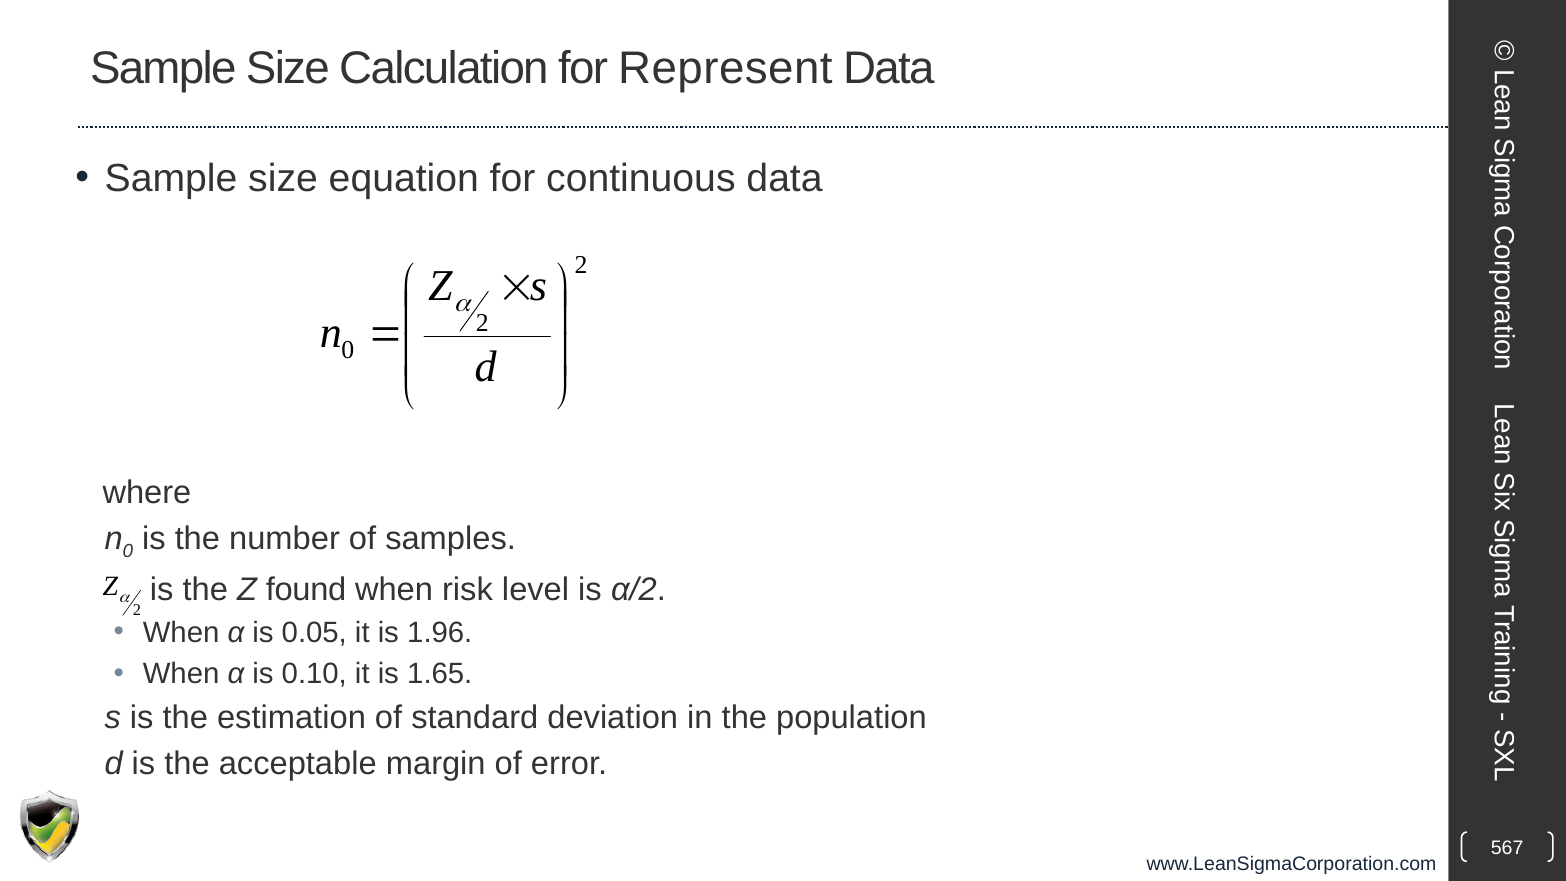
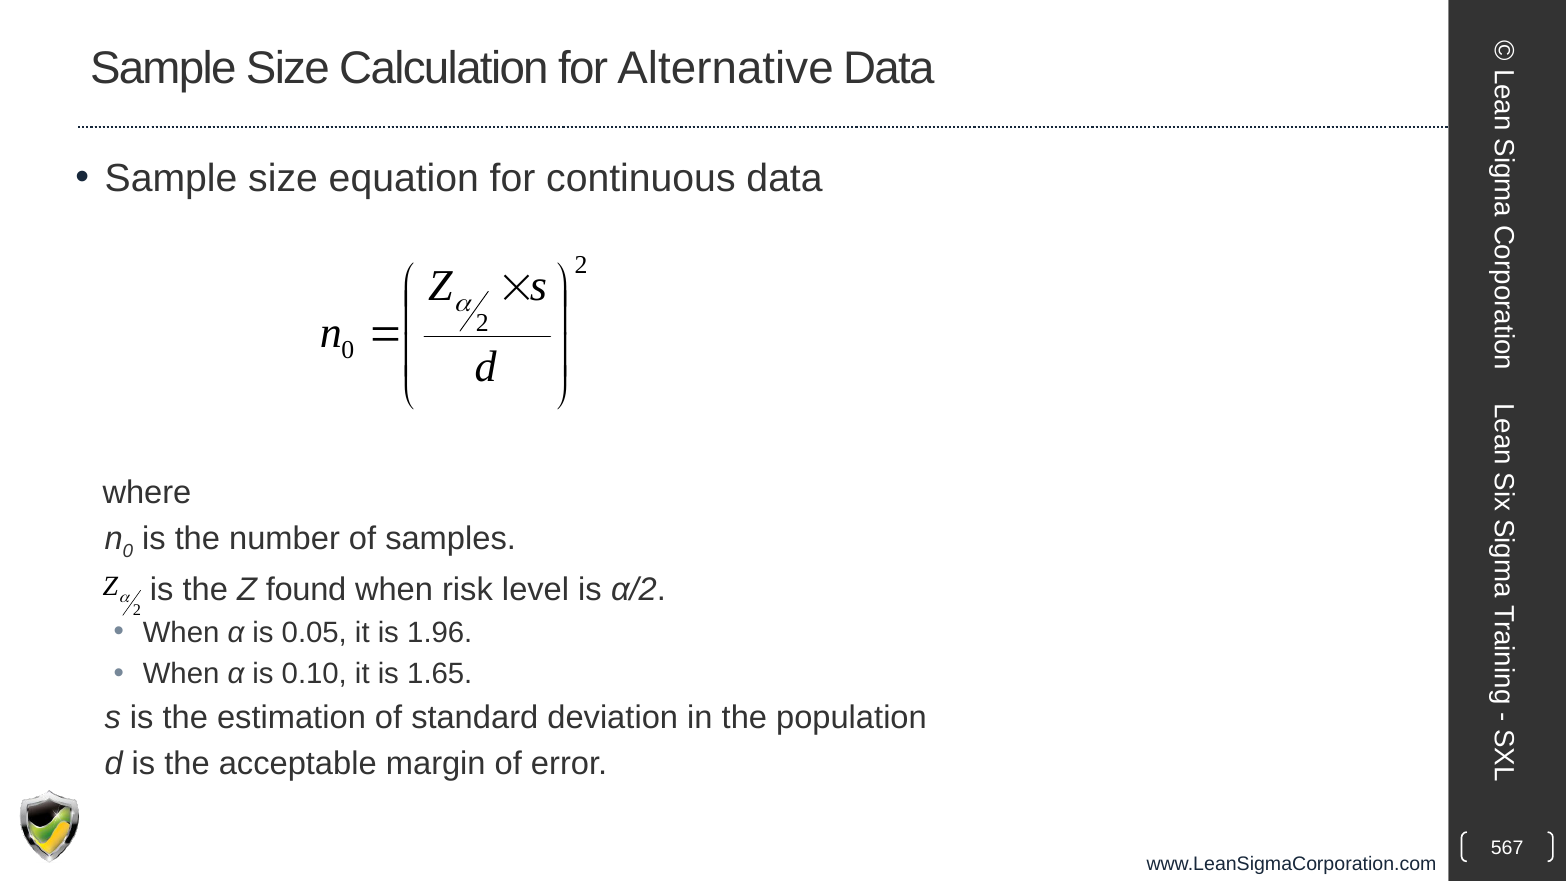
Represent: Represent -> Alternative
